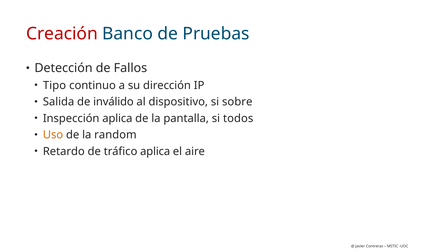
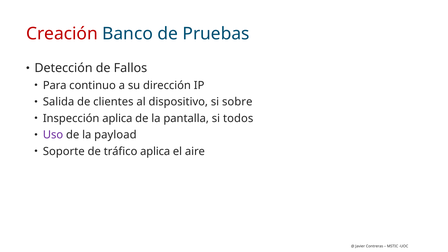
Tipo: Tipo -> Para
inválido: inválido -> clientes
Uso colour: orange -> purple
random: random -> payload
Retardo: Retardo -> Soporte
